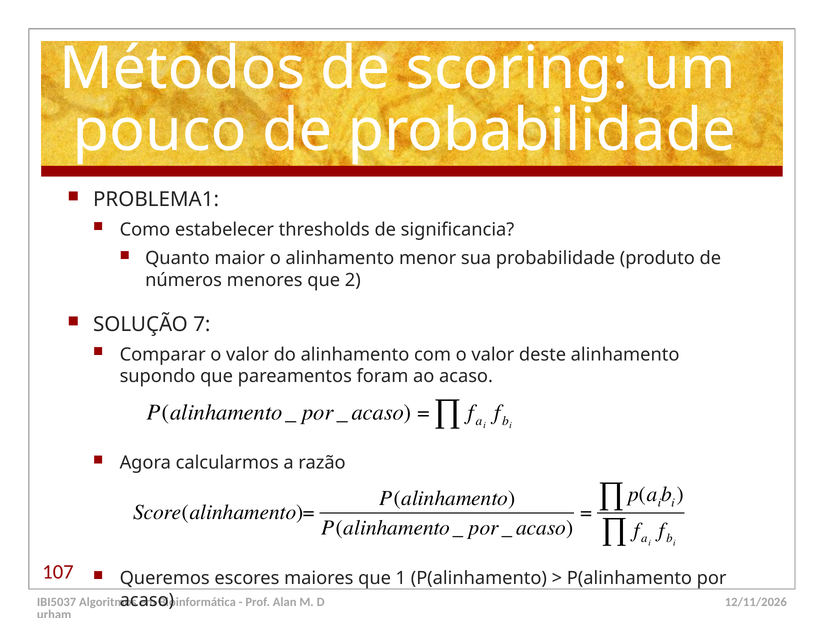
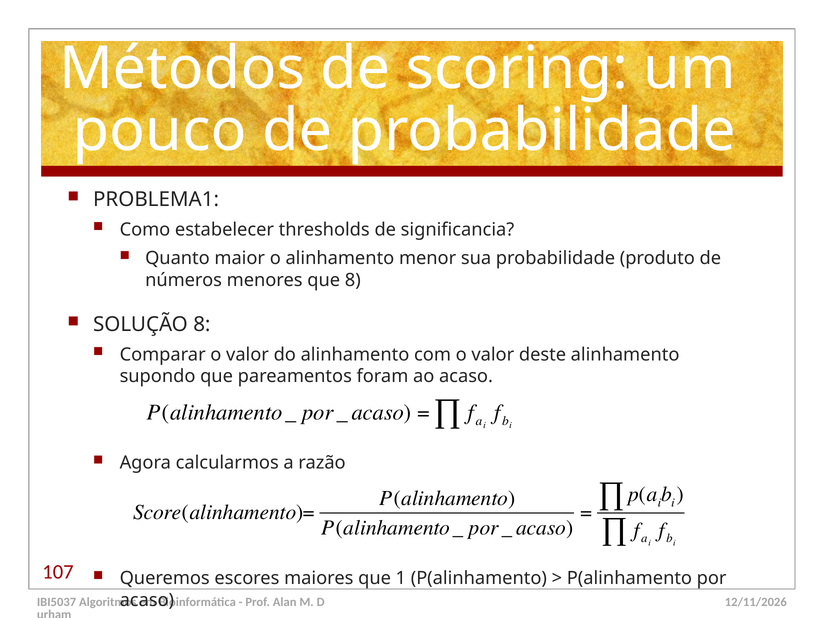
que 2: 2 -> 8
SOLUÇÃO 7: 7 -> 8
